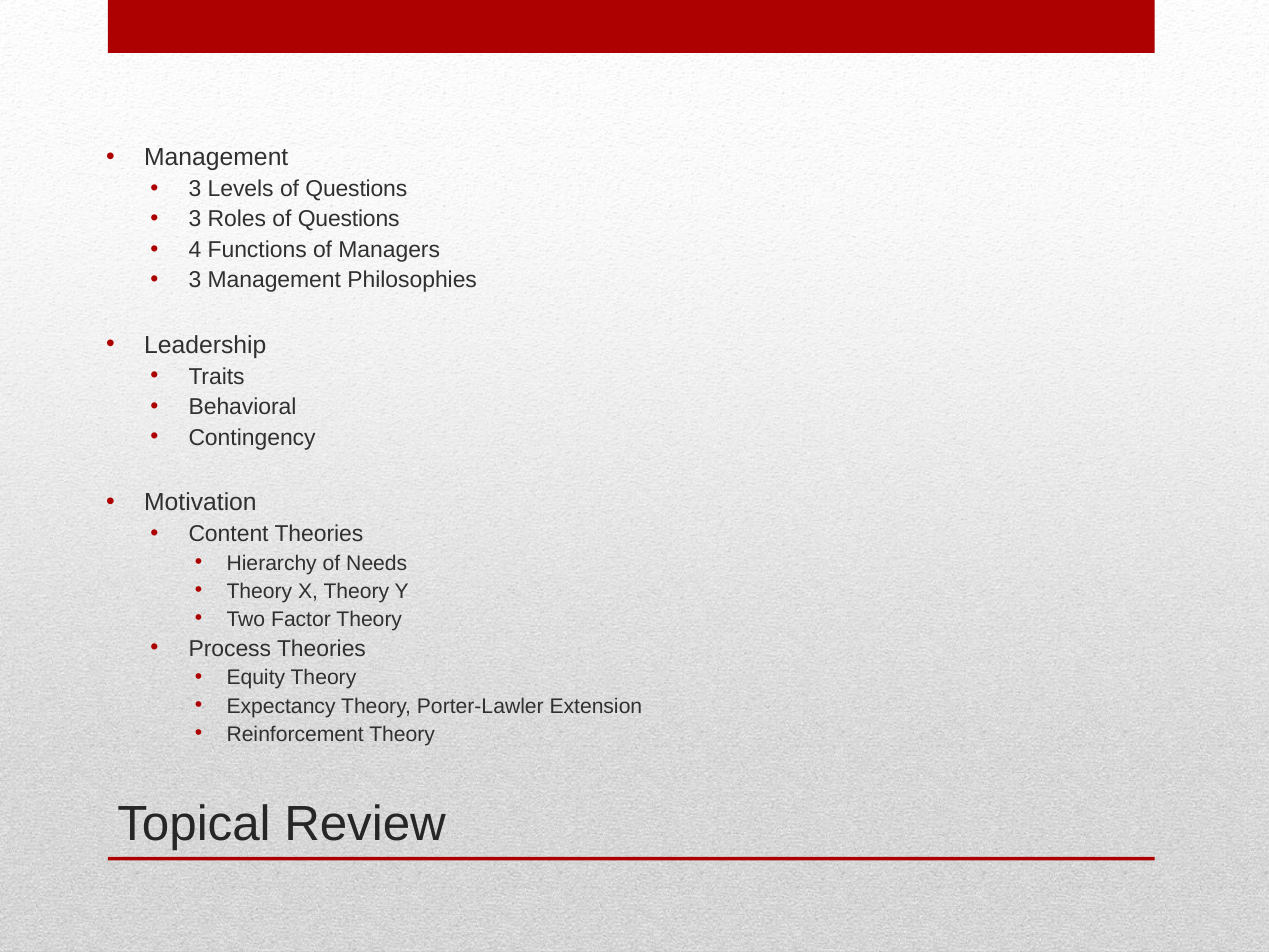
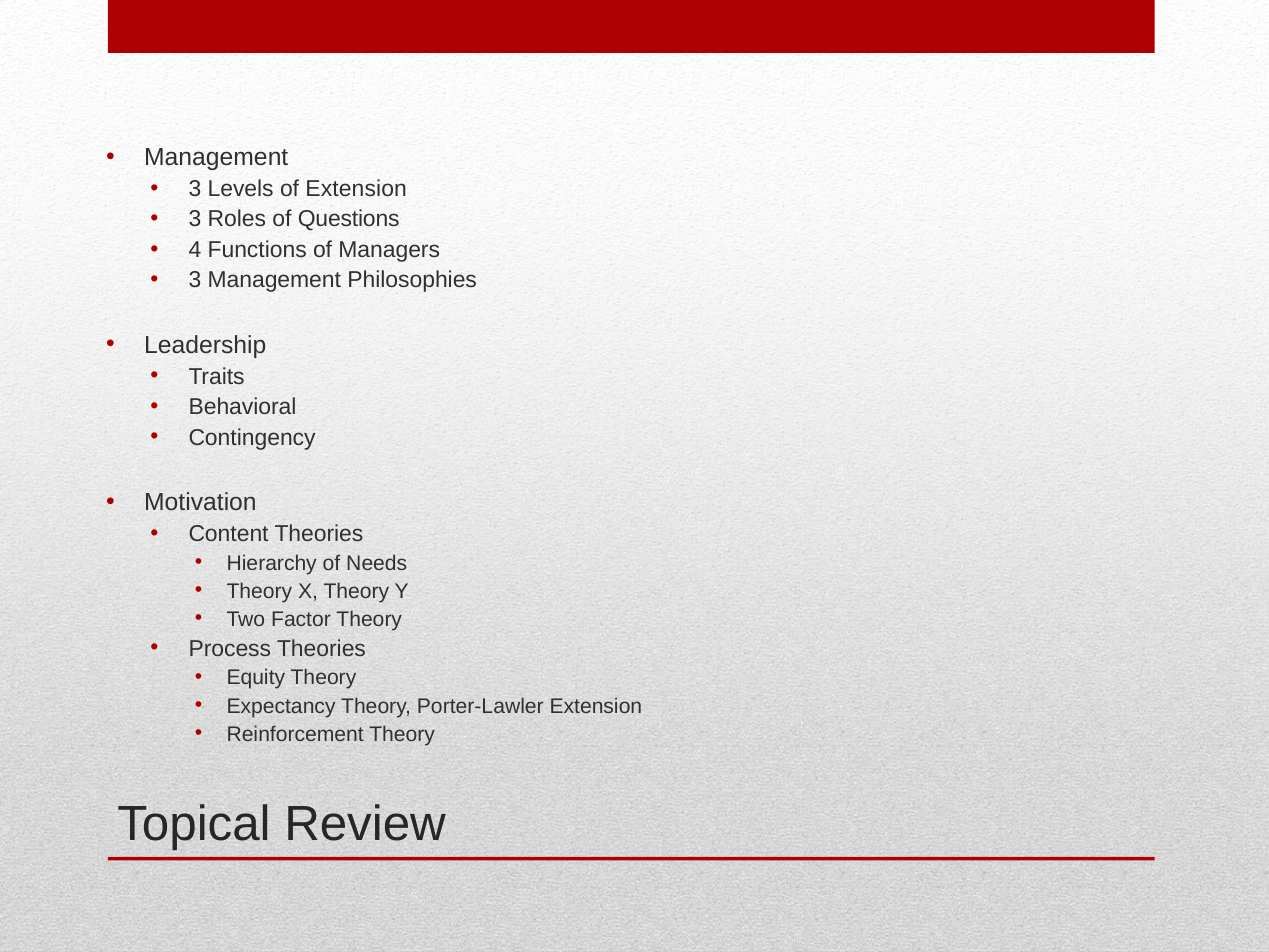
Levels of Questions: Questions -> Extension
